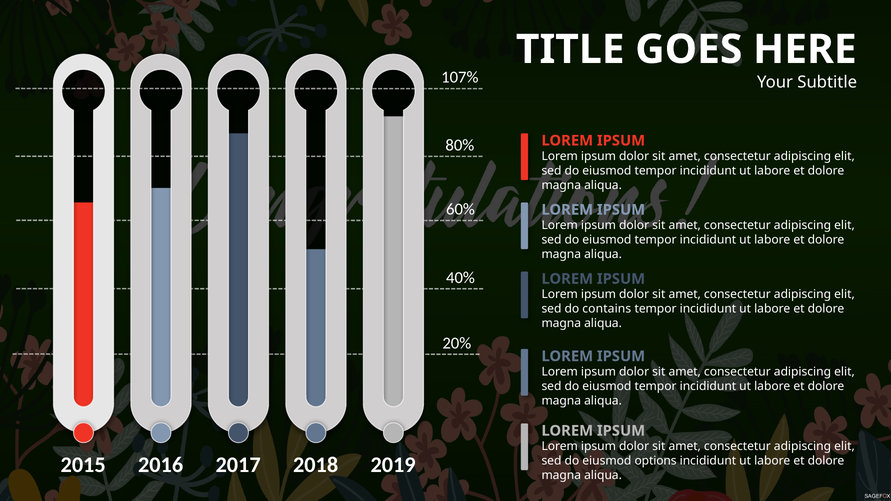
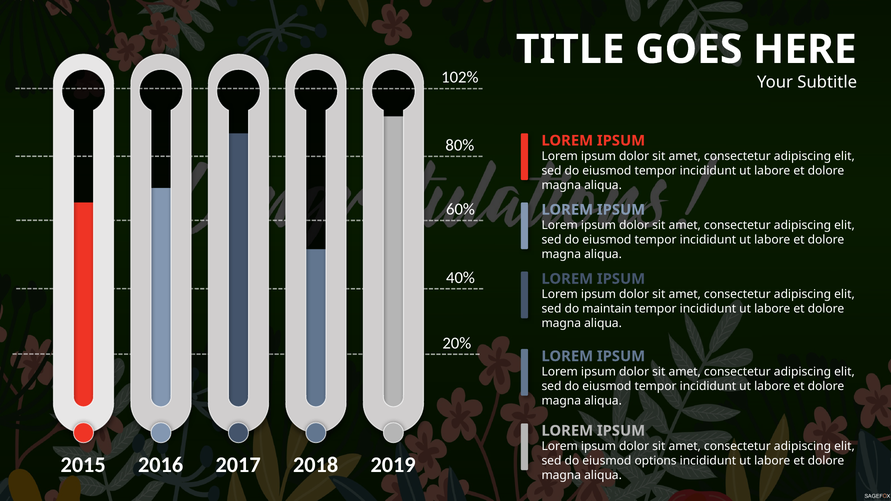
107%: 107% -> 102%
contains: contains -> maintain
